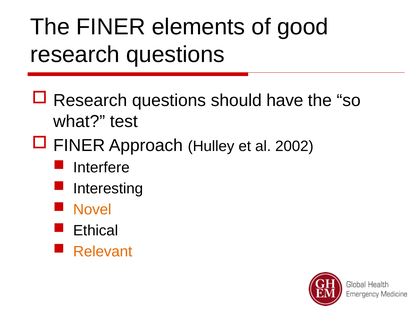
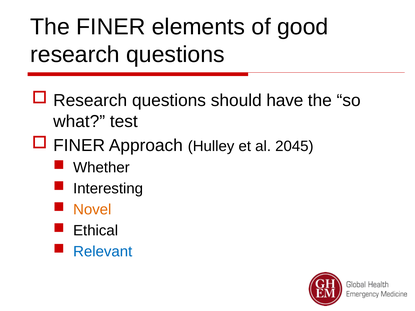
2002: 2002 -> 2045
Interfere: Interfere -> Whether
Relevant colour: orange -> blue
